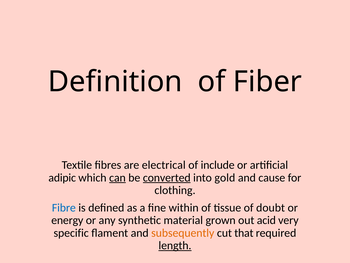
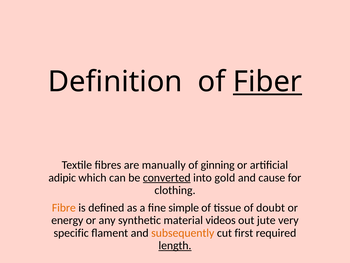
Fiber underline: none -> present
electrical: electrical -> manually
include: include -> ginning
can underline: present -> none
Fibre colour: blue -> orange
within: within -> simple
grown: grown -> videos
acid: acid -> jute
that: that -> first
